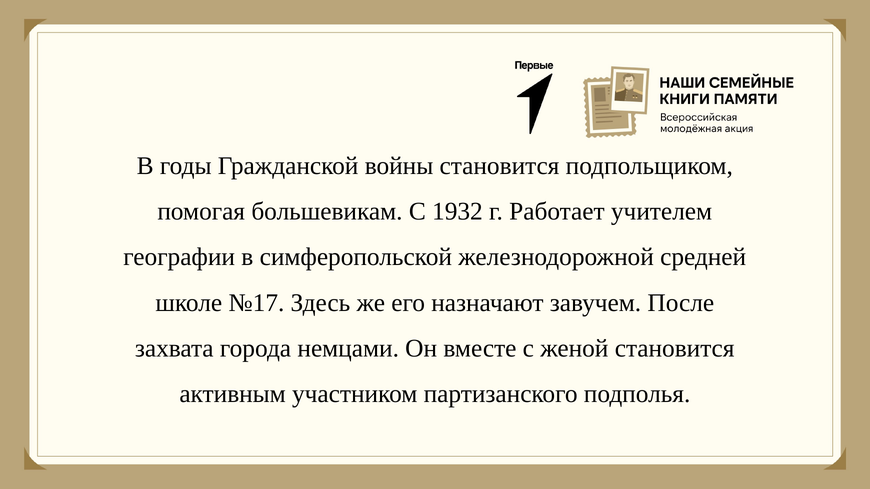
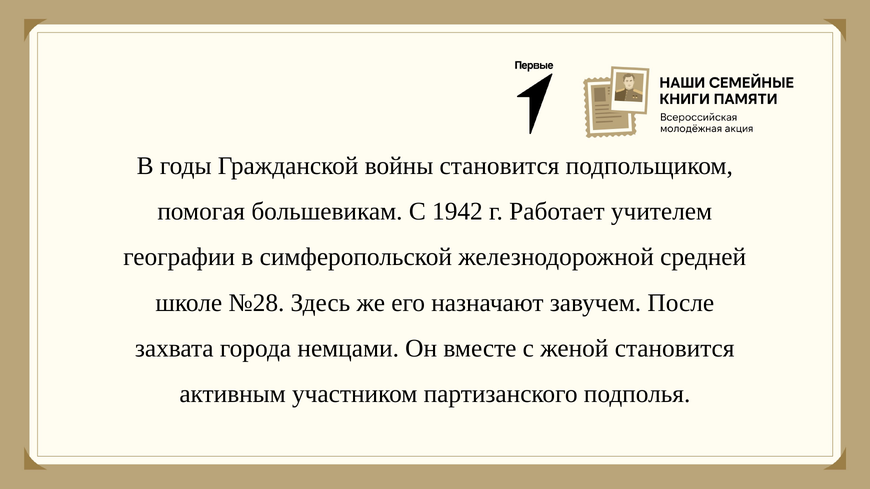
1932: 1932 -> 1942
№17: №17 -> №28
